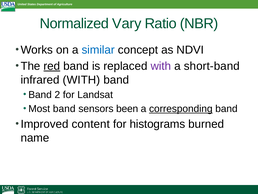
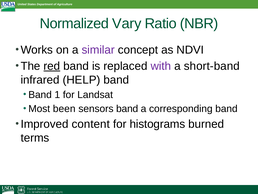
similar colour: blue -> purple
infrared WITH: WITH -> HELP
2: 2 -> 1
Most band: band -> been
sensors been: been -> band
corresponding underline: present -> none
name: name -> terms
